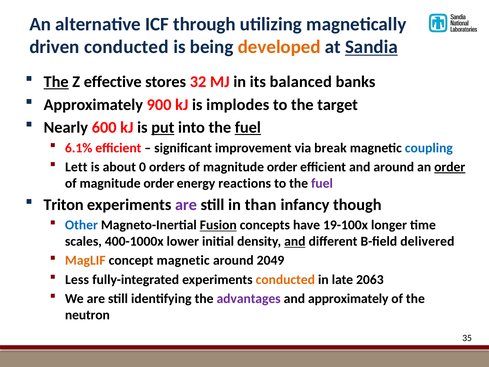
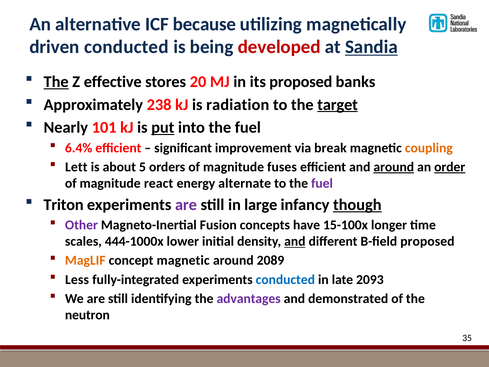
through: through -> because
developed colour: orange -> red
32: 32 -> 20
its balanced: balanced -> proposed
900: 900 -> 238
implodes: implodes -> radiation
target underline: none -> present
600: 600 -> 101
fuel at (248, 127) underline: present -> none
6.1%: 6.1% -> 6.4%
coupling colour: blue -> orange
0: 0 -> 5
orders of magnitude order: order -> fuses
around at (394, 167) underline: none -> present
order at (159, 183): order -> react
reactions: reactions -> alternate
than: than -> large
though underline: none -> present
Other colour: blue -> purple
Fusion underline: present -> none
19-100x: 19-100x -> 15-100x
400-1000x: 400-1000x -> 444-1000x
B-field delivered: delivered -> proposed
2049: 2049 -> 2089
conducted at (285, 279) colour: orange -> blue
2063: 2063 -> 2093
and approximately: approximately -> demonstrated
